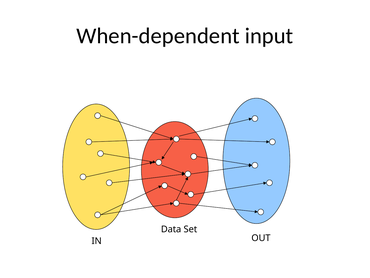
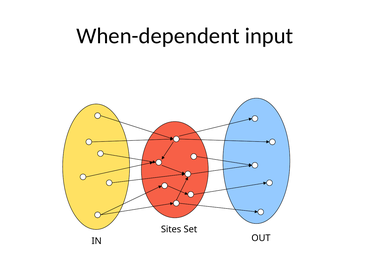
Data: Data -> Sites
